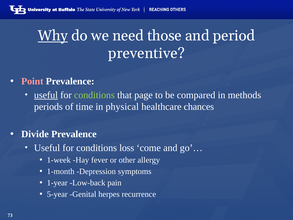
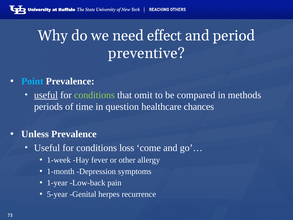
Why underline: present -> none
those: those -> effect
Point colour: pink -> light blue
page: page -> omit
physical: physical -> question
Divide: Divide -> Unless
